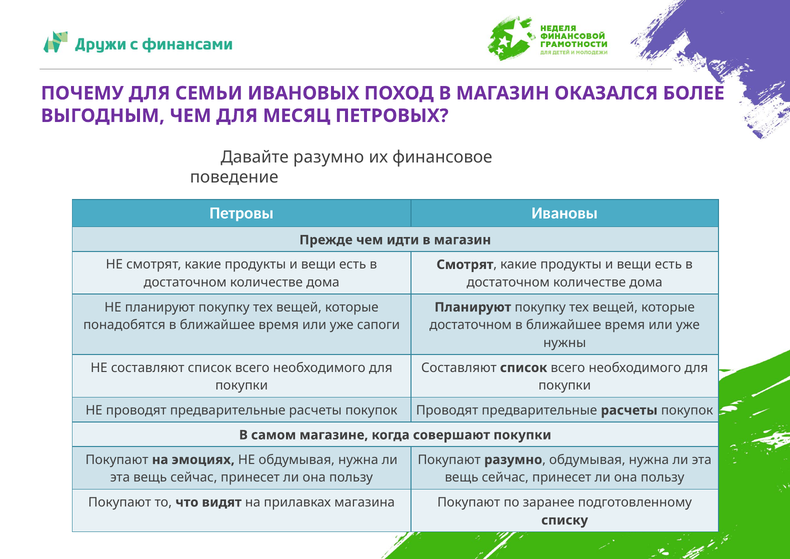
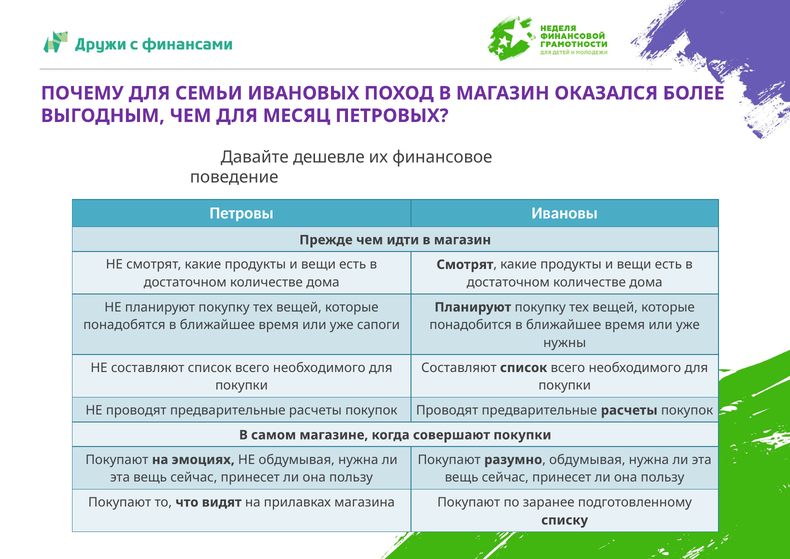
Давайте разумно: разумно -> дешевле
достаточном at (471, 325): достаточном -> понадобится
